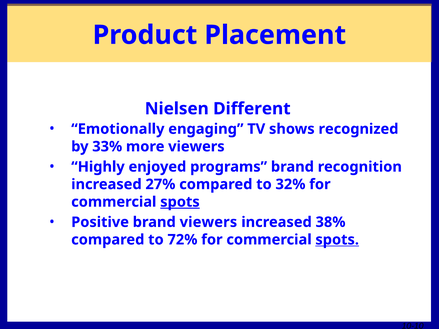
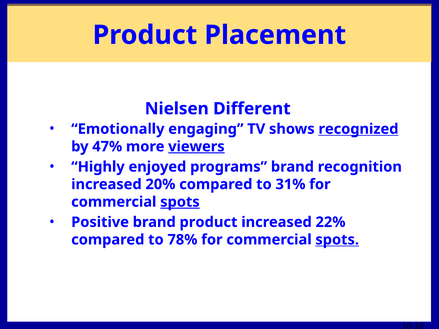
recognized underline: none -> present
33%: 33% -> 47%
viewers at (196, 147) underline: none -> present
27%: 27% -> 20%
32%: 32% -> 31%
brand viewers: viewers -> product
38%: 38% -> 22%
72%: 72% -> 78%
